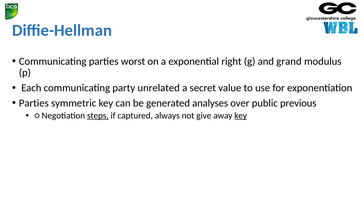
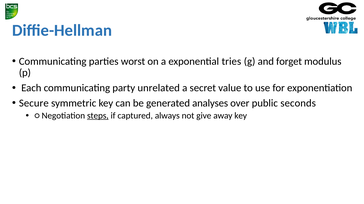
right: right -> tries
grand: grand -> forget
Parties at (34, 104): Parties -> Secure
previous: previous -> seconds
key at (241, 116) underline: present -> none
